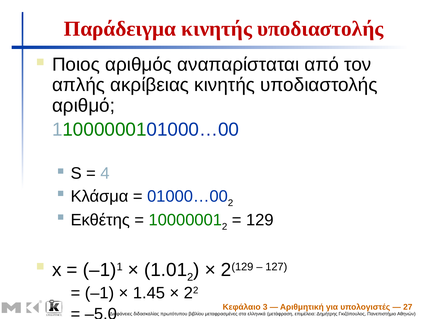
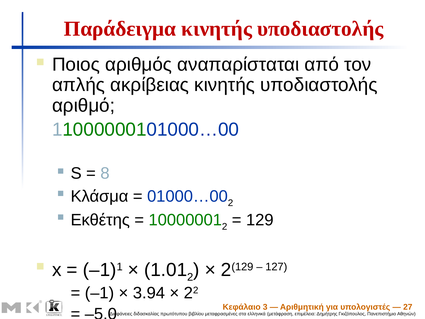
4: 4 -> 8
1.45: 1.45 -> 3.94
